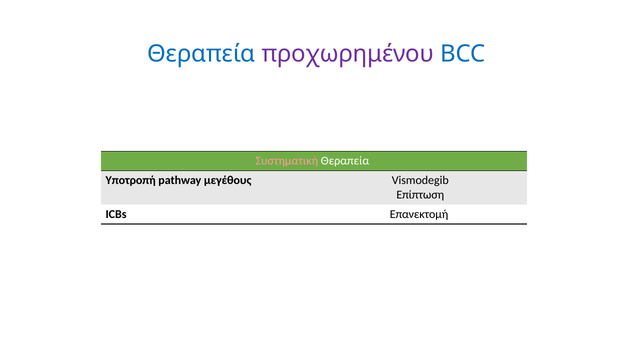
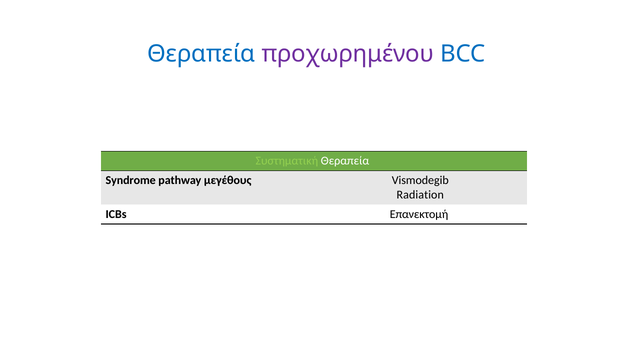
Συστηματική colour: pink -> light green
Υποτροπή: Υποτροπή -> Syndrome
Επίπτωση: Επίπτωση -> Radiation
